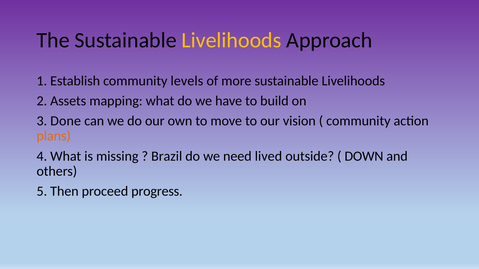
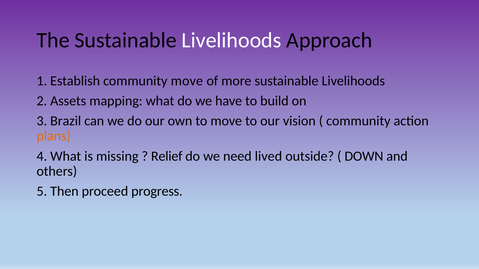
Livelihoods at (231, 40) colour: yellow -> white
community levels: levels -> move
Done: Done -> Brazil
Brazil: Brazil -> Relief
